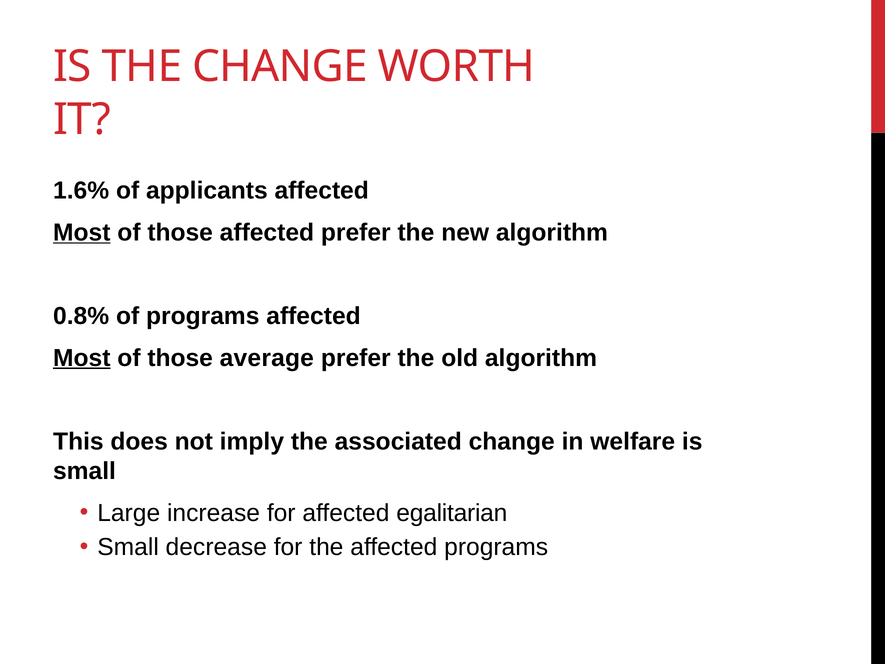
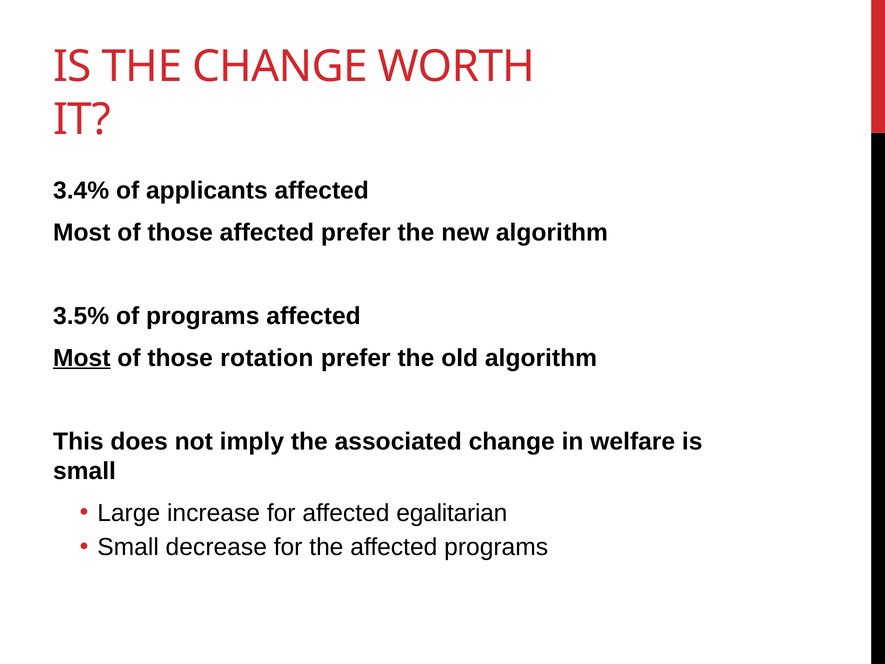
1.6%: 1.6% -> 3.4%
Most at (82, 232) underline: present -> none
0.8%: 0.8% -> 3.5%
average: average -> rotation
